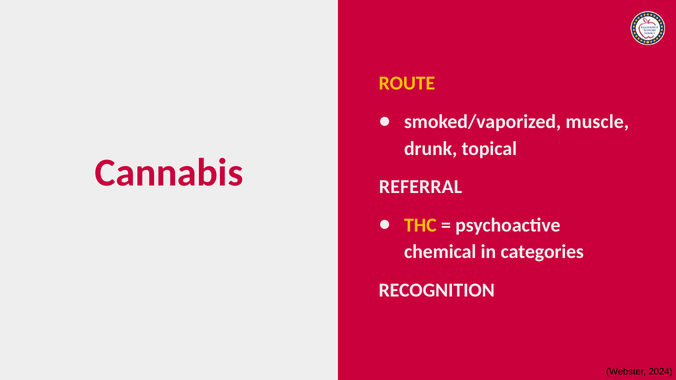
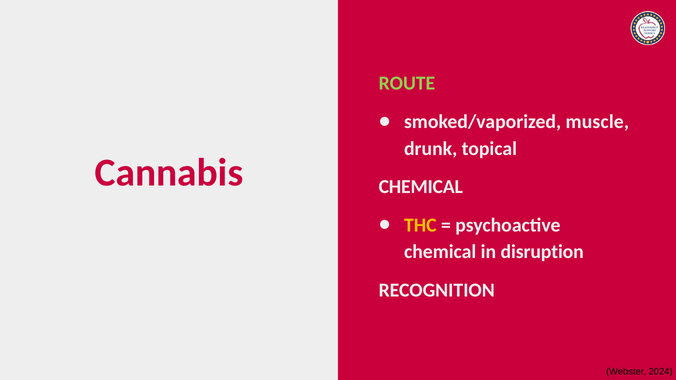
ROUTE colour: yellow -> light green
REFERRAL at (421, 187): REFERRAL -> CHEMICAL
categories: categories -> disruption
